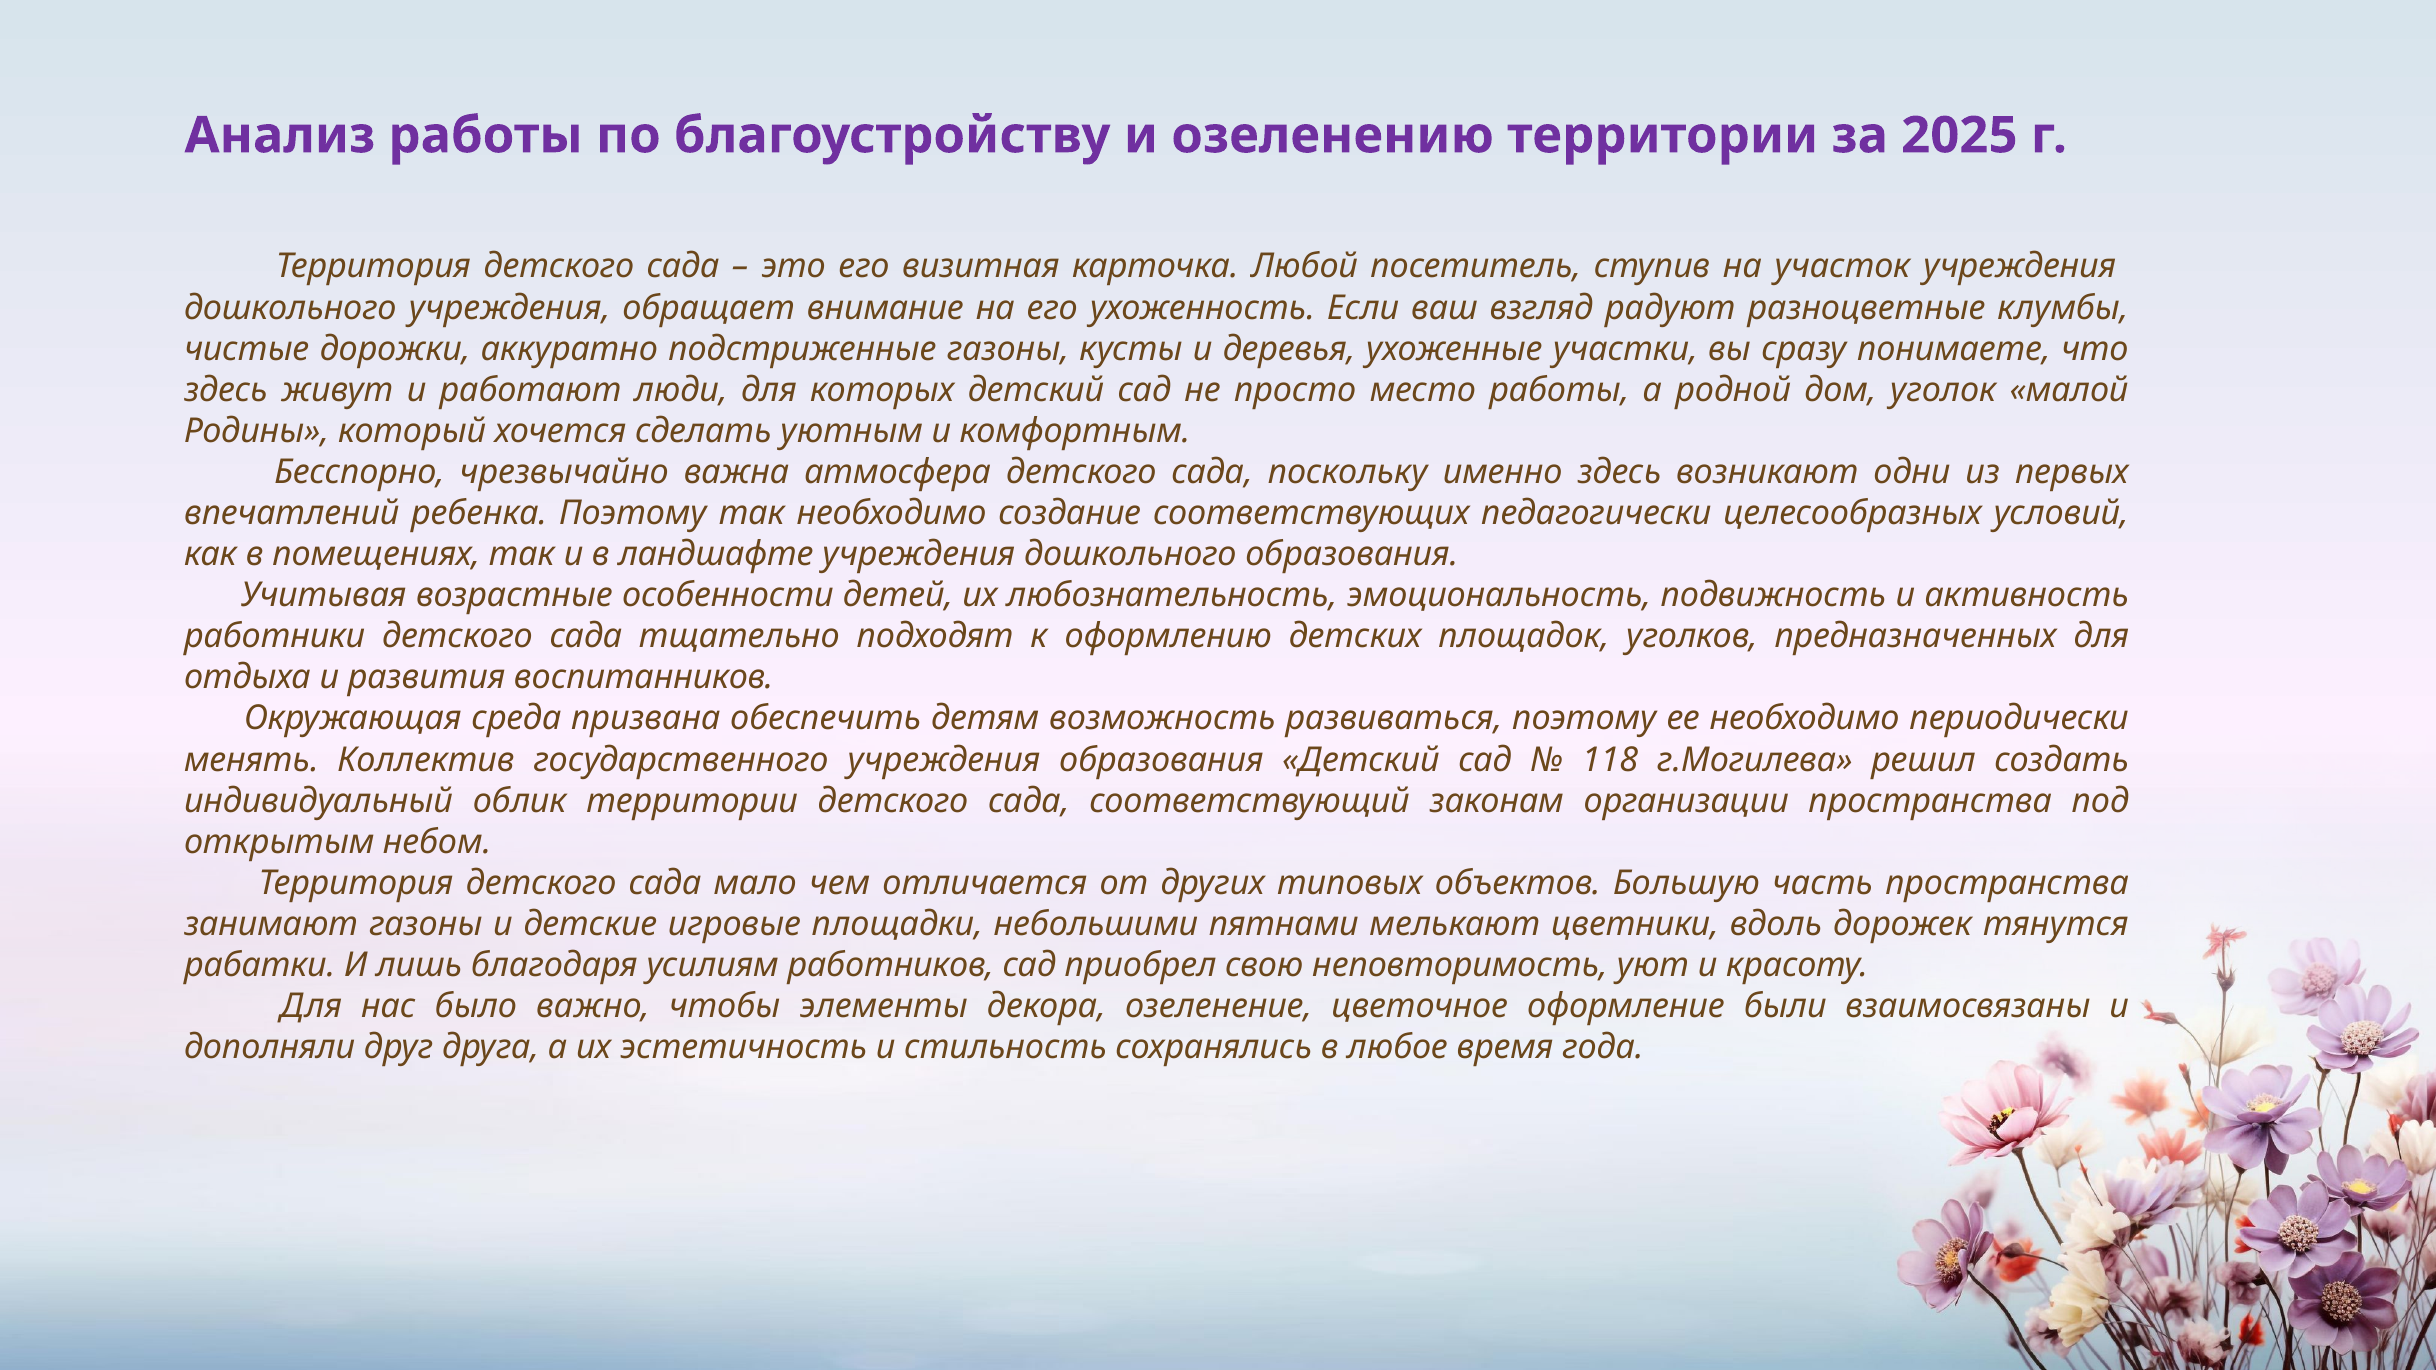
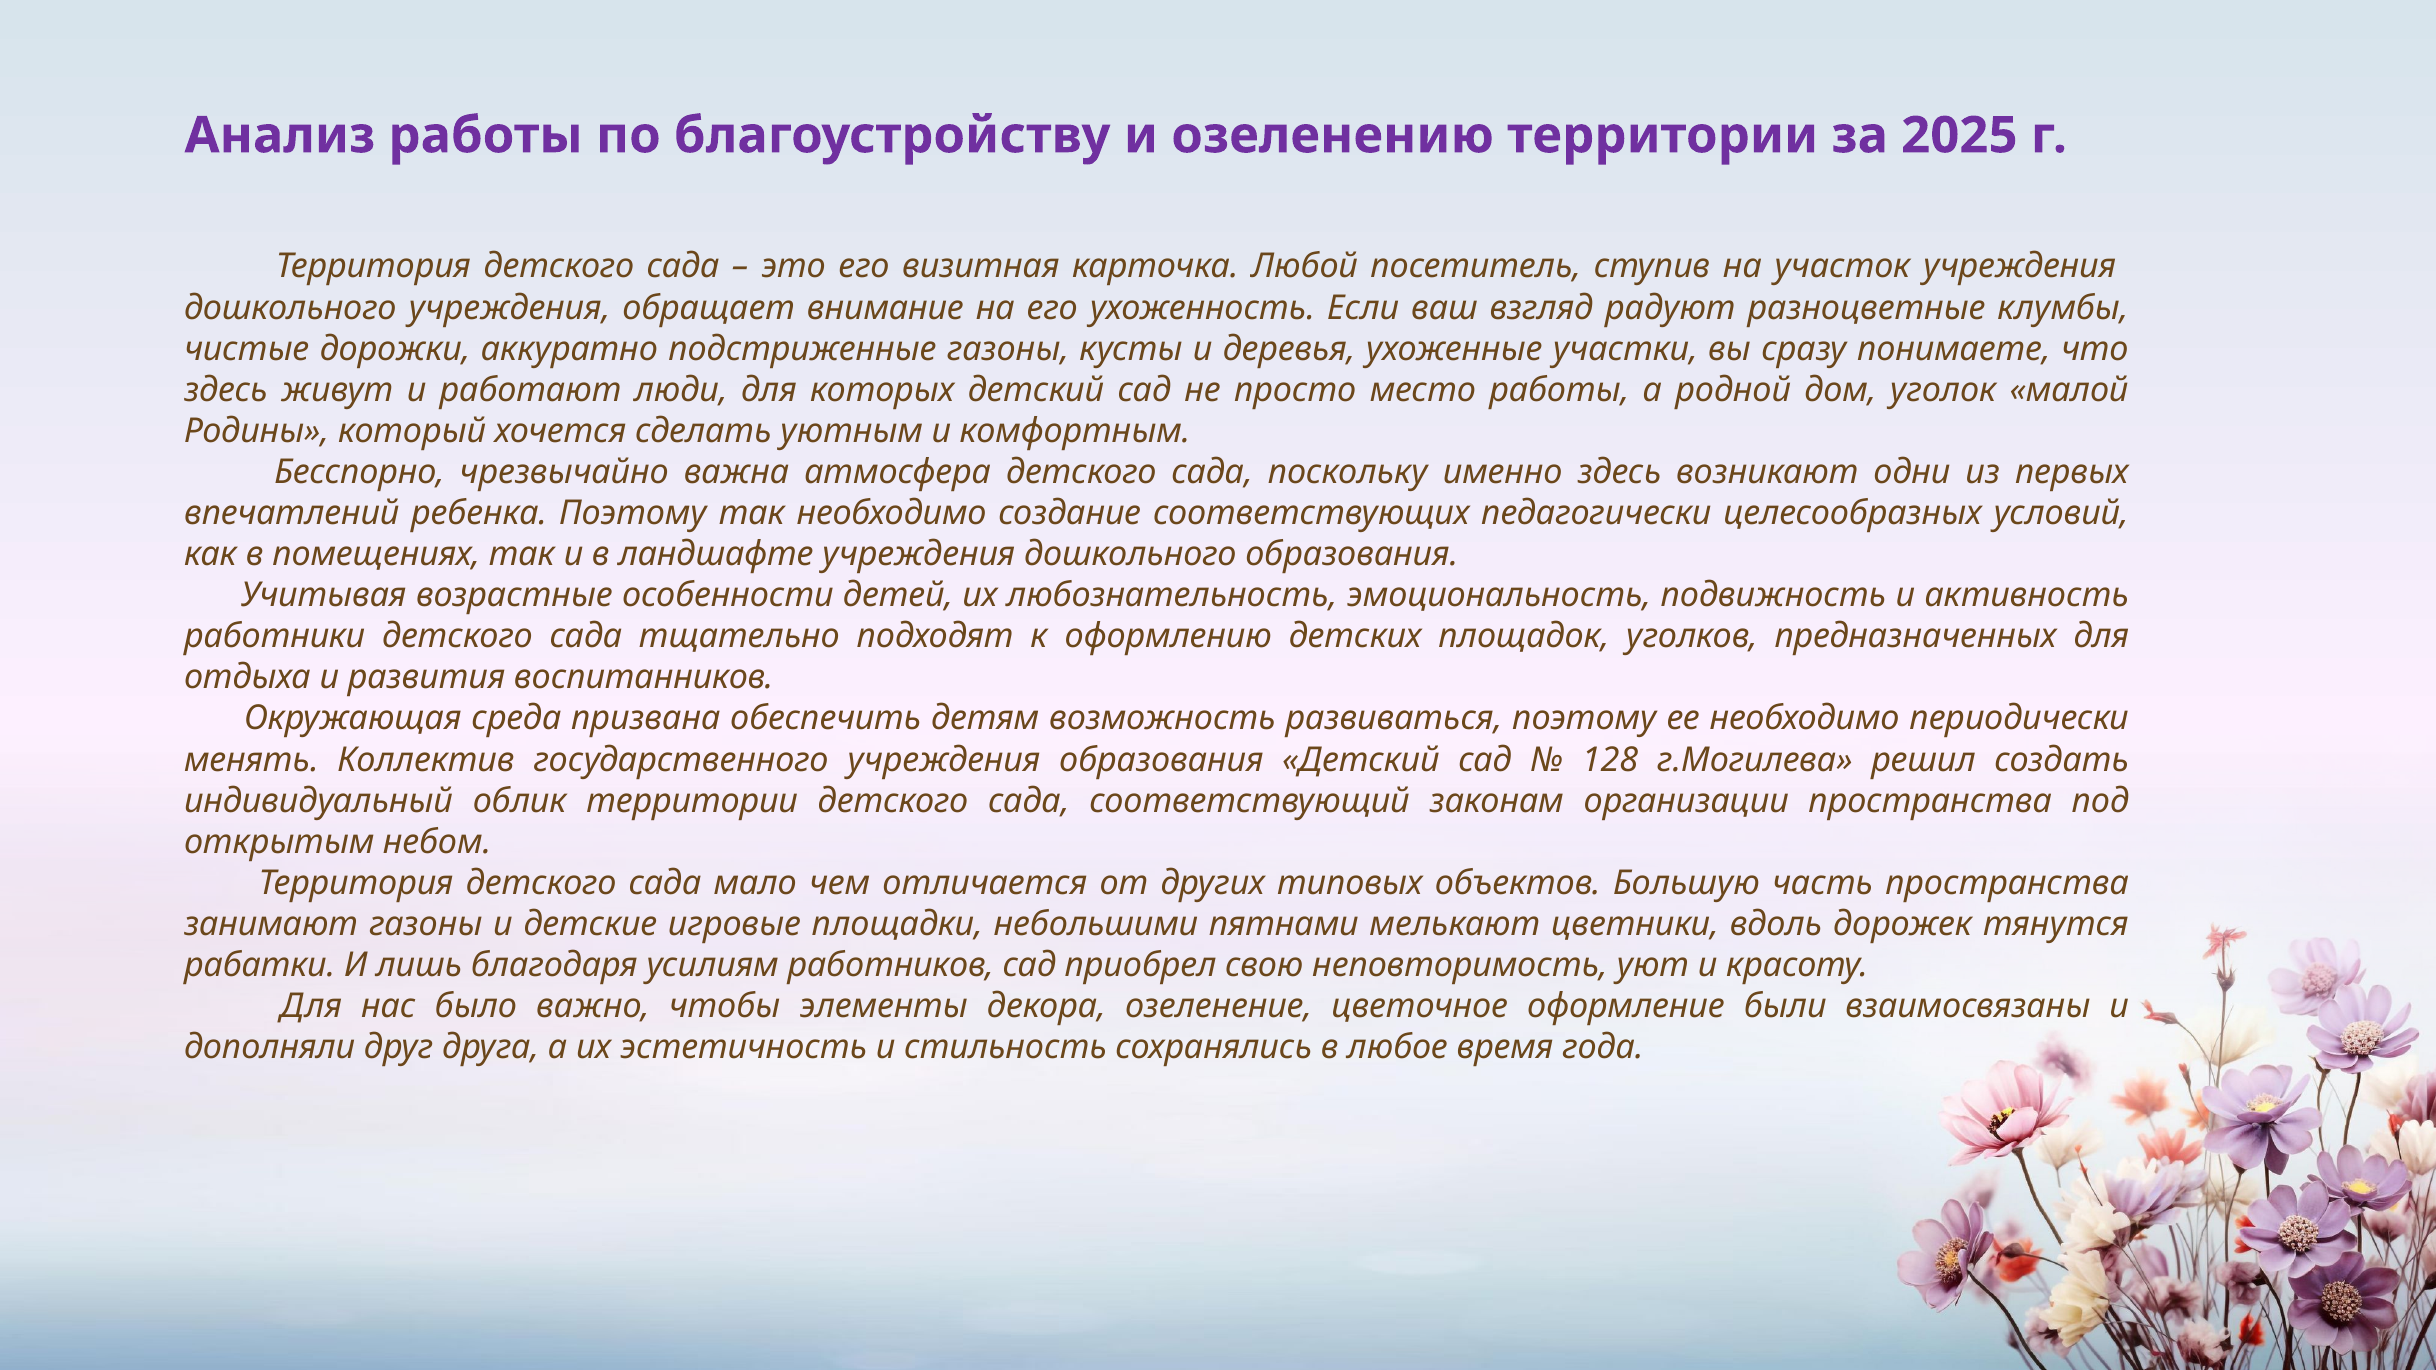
118: 118 -> 128
